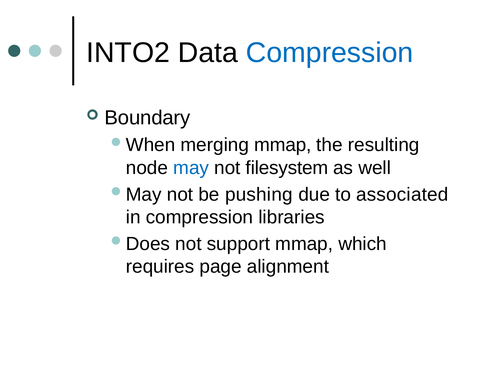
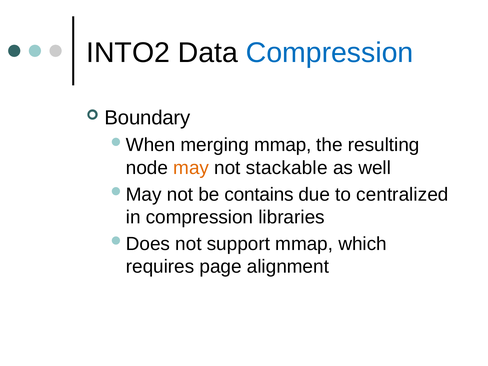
may colour: blue -> orange
filesystem: filesystem -> stackable
pushing: pushing -> contains
associated: associated -> centralized
